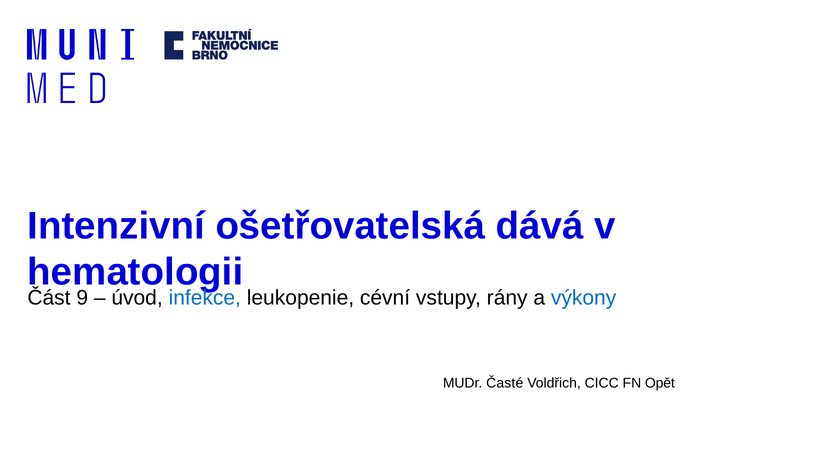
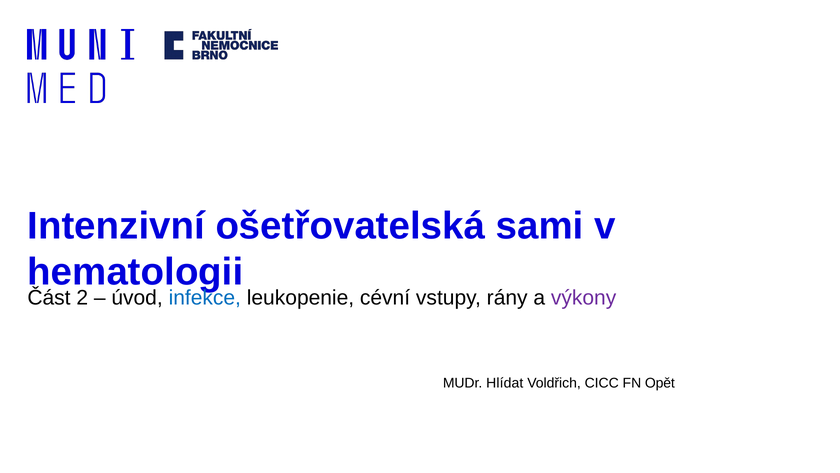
dává: dává -> sami
9: 9 -> 2
výkony colour: blue -> purple
Časté: Časté -> Hlídat
